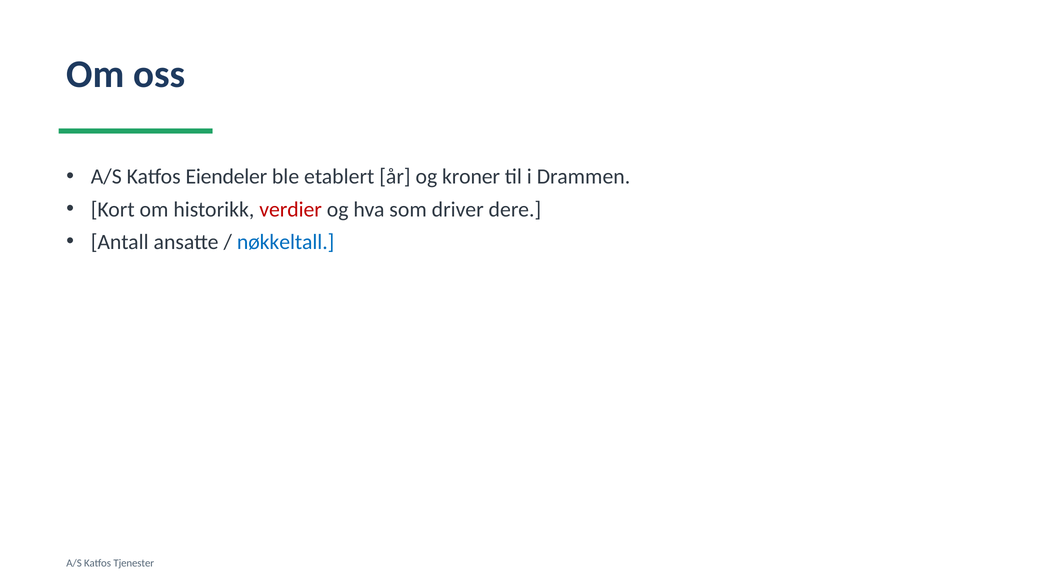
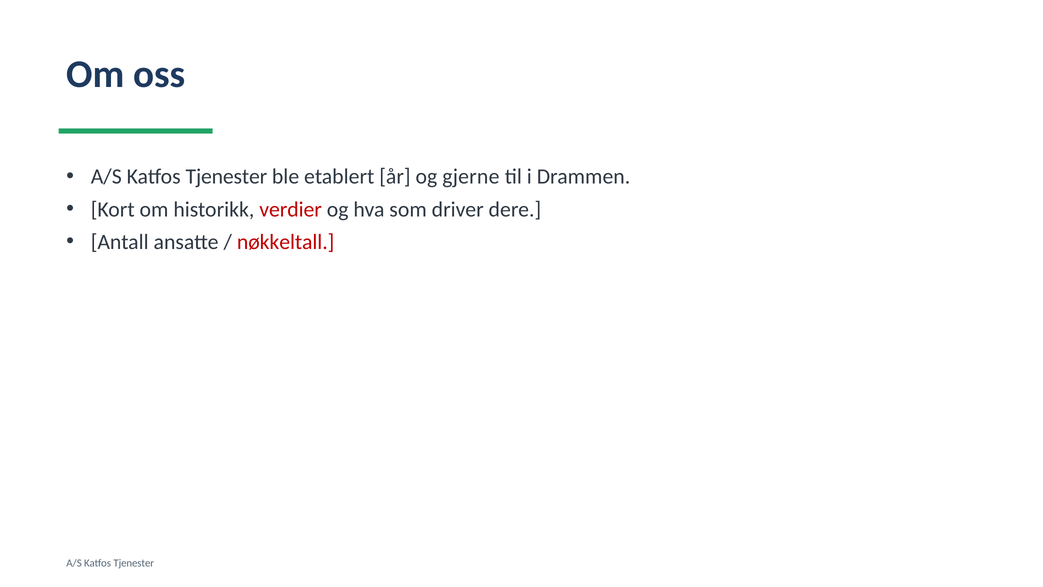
Eiendeler at (226, 177): Eiendeler -> Tjenester
kroner: kroner -> gjerne
nøkkeltall colour: blue -> red
